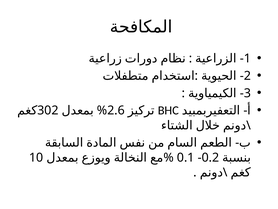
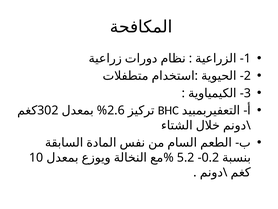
0.1: 0.1 -> 5.2
